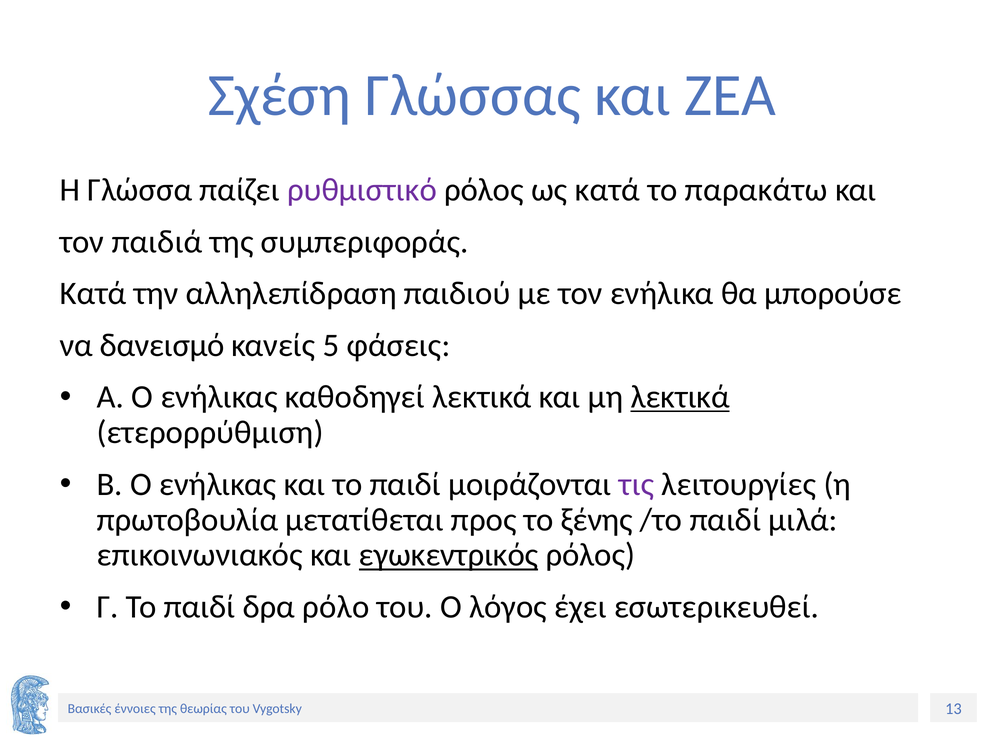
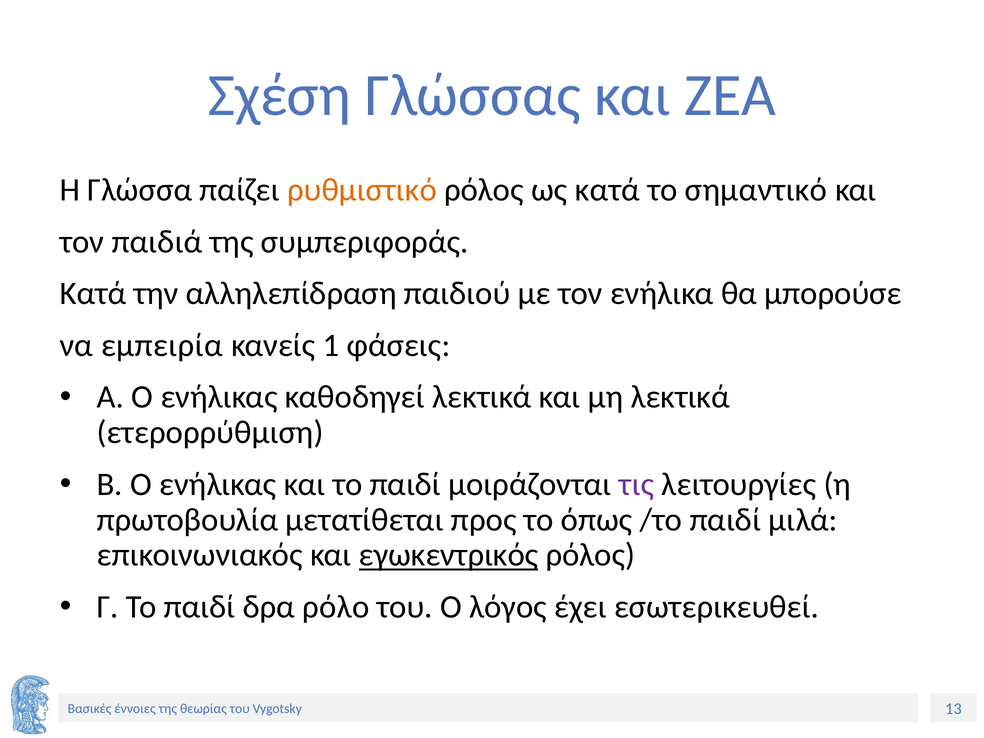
ρυθμιστικό colour: purple -> orange
παρακάτω: παρακάτω -> σημαντικό
δανεισμό: δανεισμό -> εμπειρία
5: 5 -> 1
λεκτικά at (680, 397) underline: present -> none
ξένης: ξένης -> όπως
